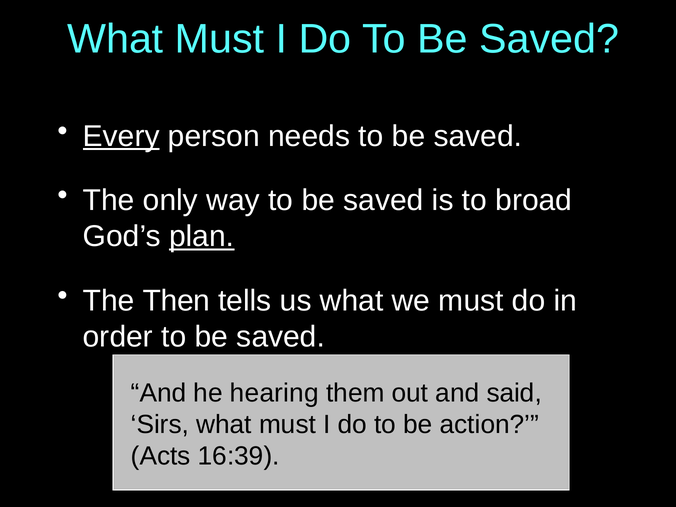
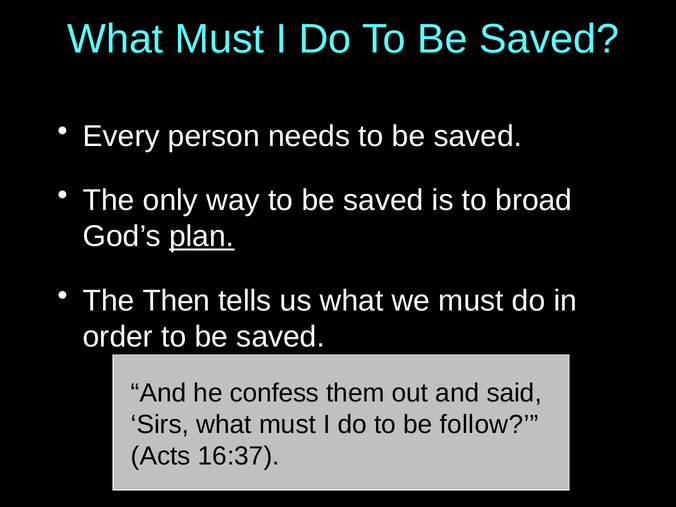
Every underline: present -> none
hearing: hearing -> confess
action: action -> follow
16:39: 16:39 -> 16:37
